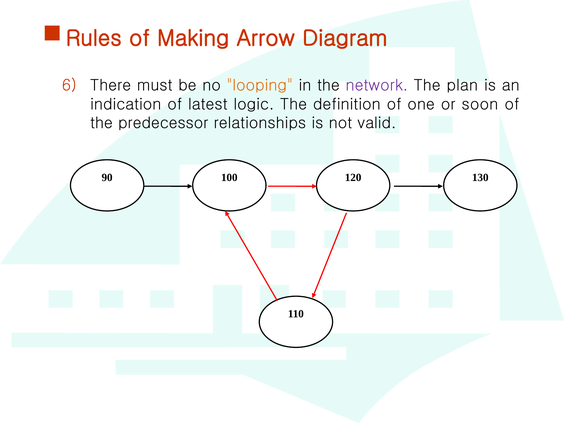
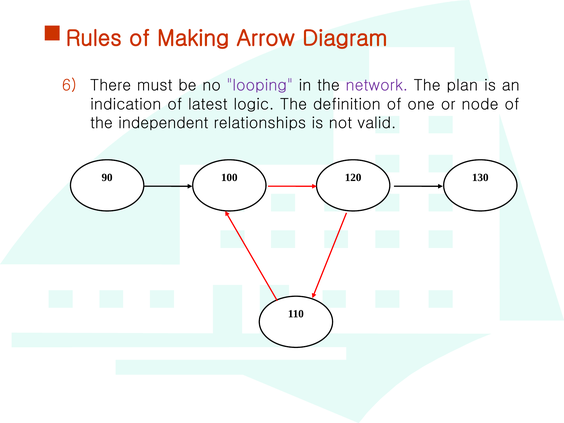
looping colour: orange -> purple
soon: soon -> node
predecessor: predecessor -> independent
